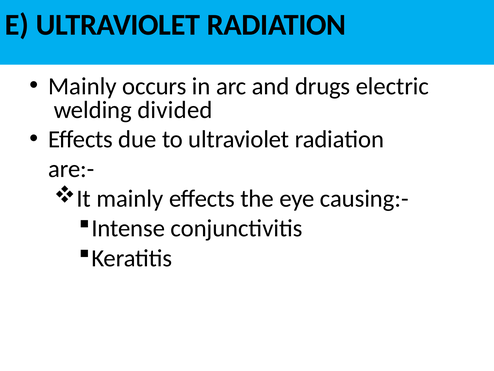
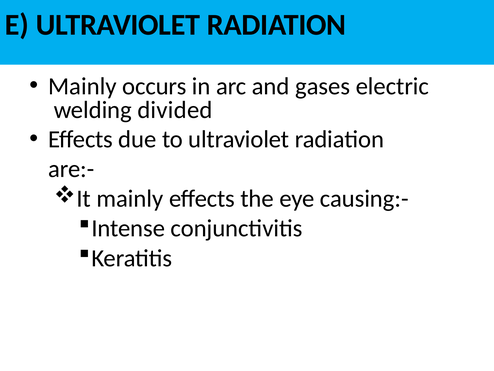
drugs: drugs -> gases
